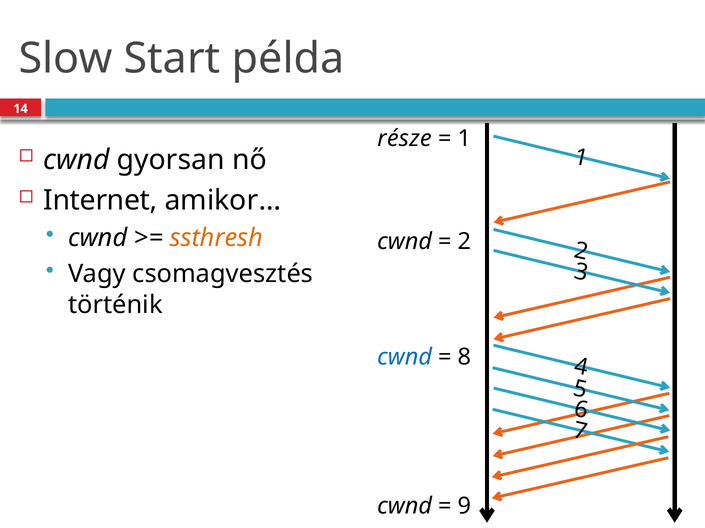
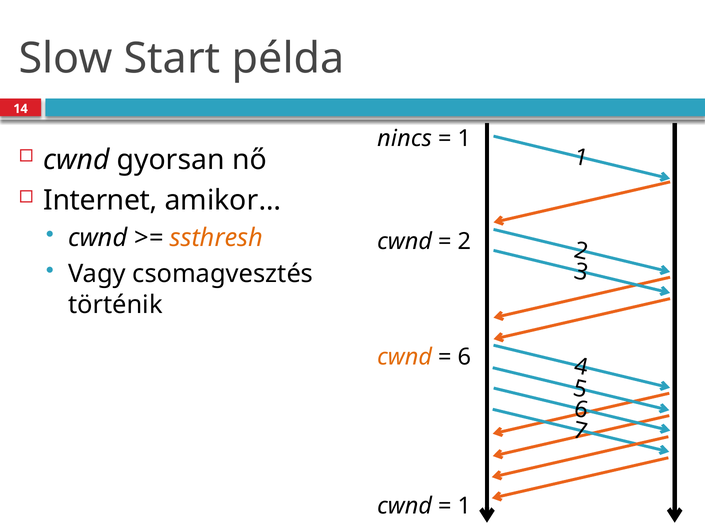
része: része -> nincs
cwnd at (405, 358) colour: blue -> orange
8 at (464, 358): 8 -> 6
9 at (464, 507): 9 -> 1
